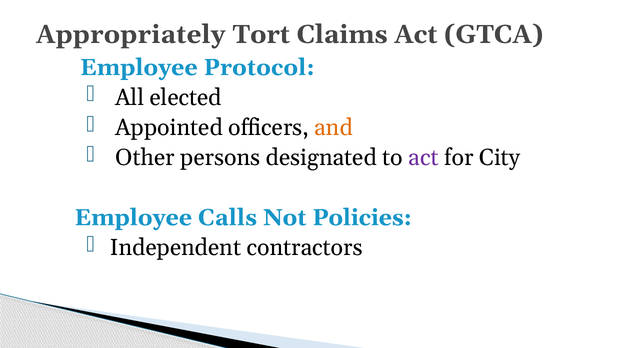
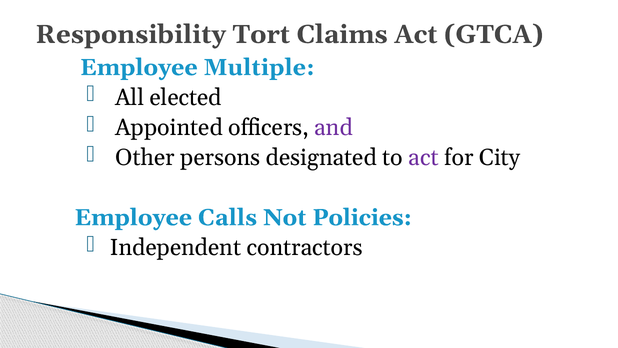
Appropriately: Appropriately -> Responsibility
Protocol: Protocol -> Multiple
and colour: orange -> purple
